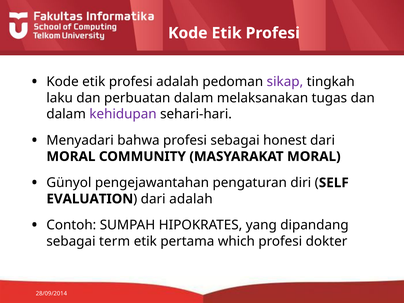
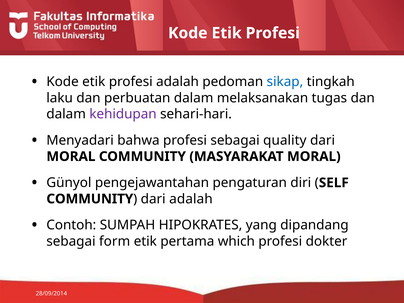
sikap colour: purple -> blue
honest: honest -> quality
EVALUATION at (90, 199): EVALUATION -> COMMUNITY
term: term -> form
